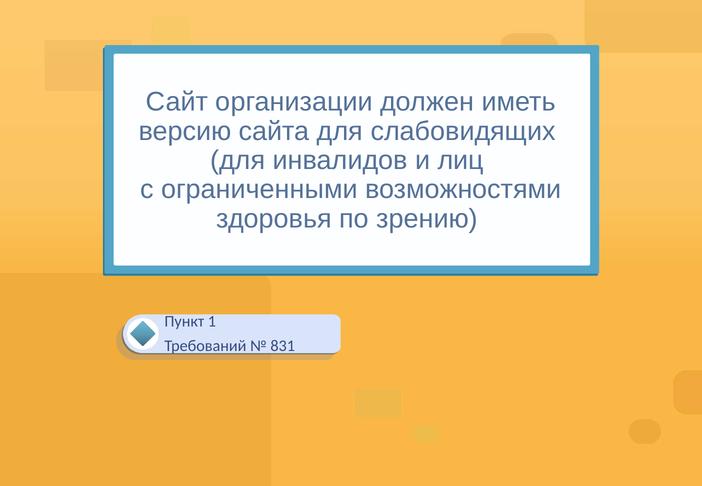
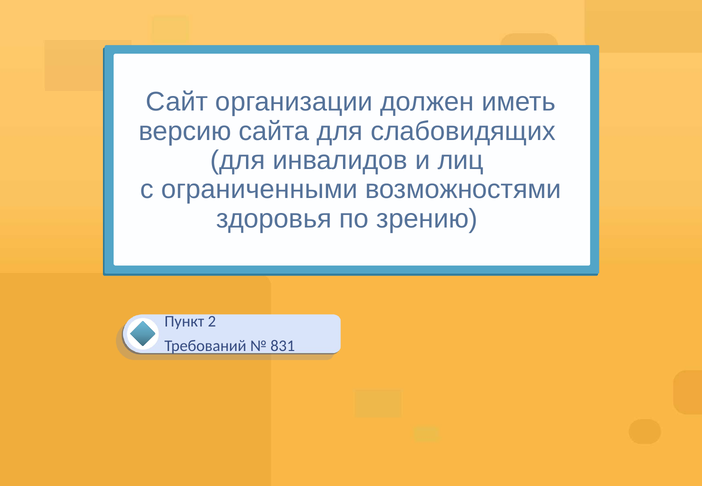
1: 1 -> 2
